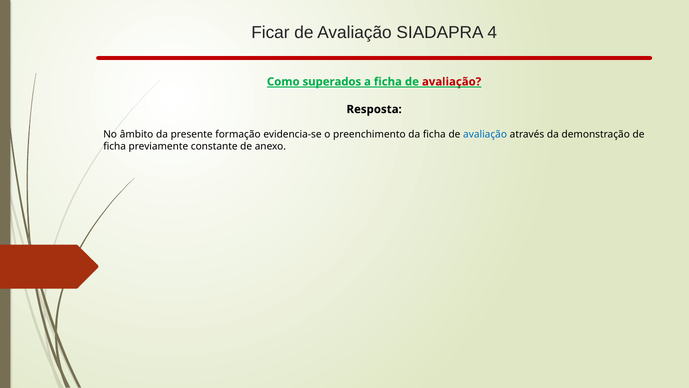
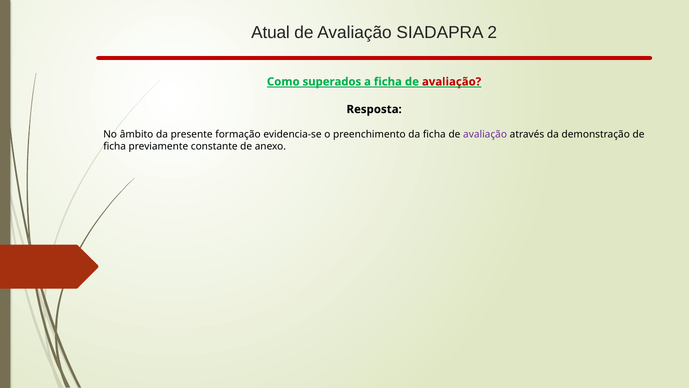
Ficar: Ficar -> Atual
4: 4 -> 2
avaliação at (485, 134) colour: blue -> purple
